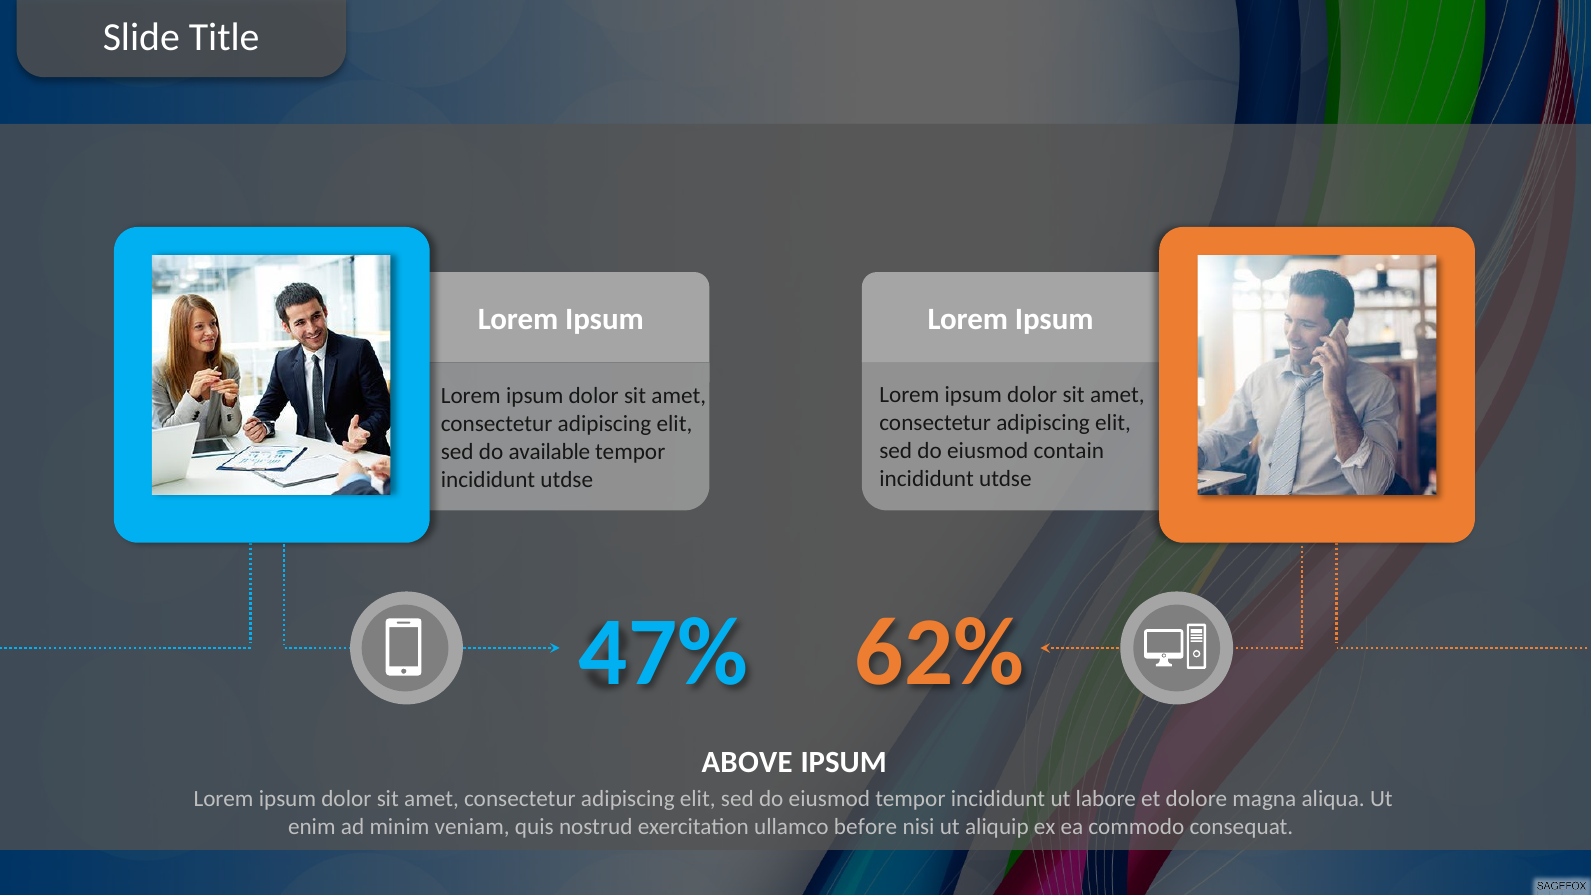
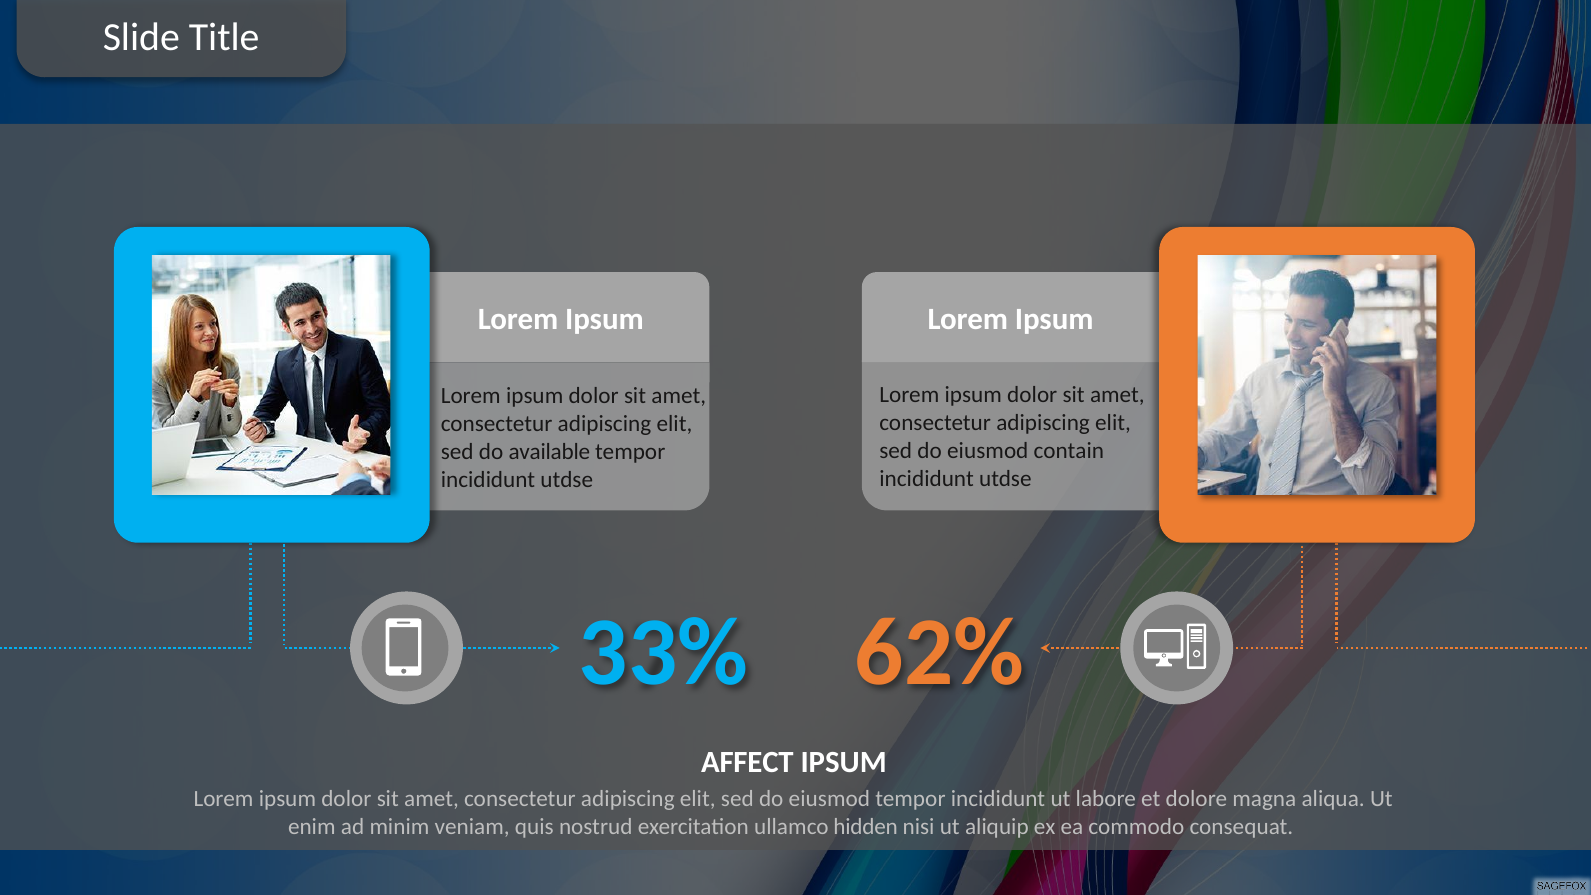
47%: 47% -> 33%
ABOVE: ABOVE -> AFFECT
before: before -> hidden
